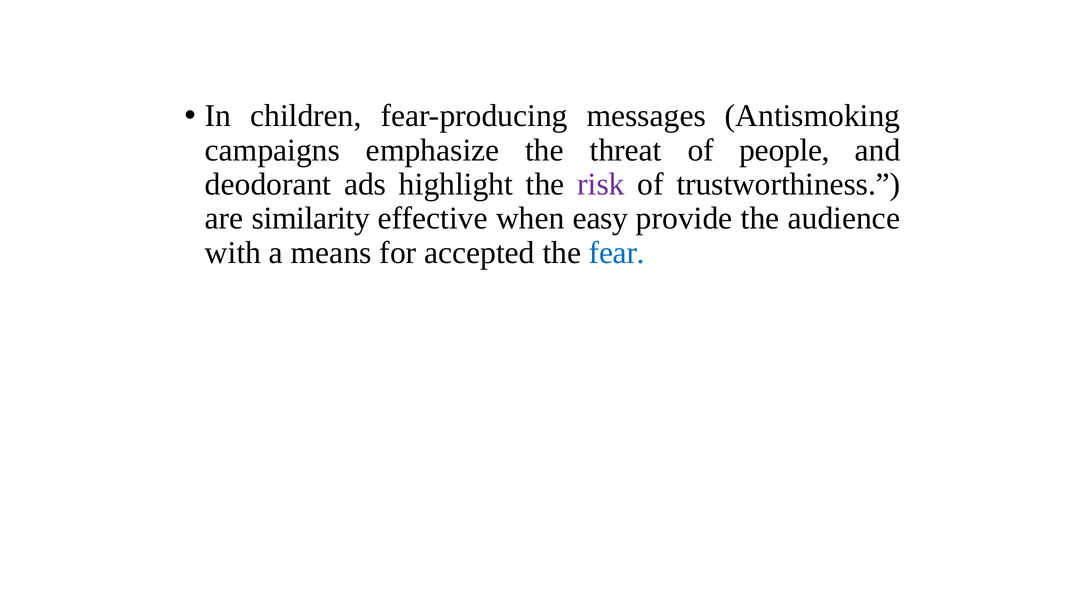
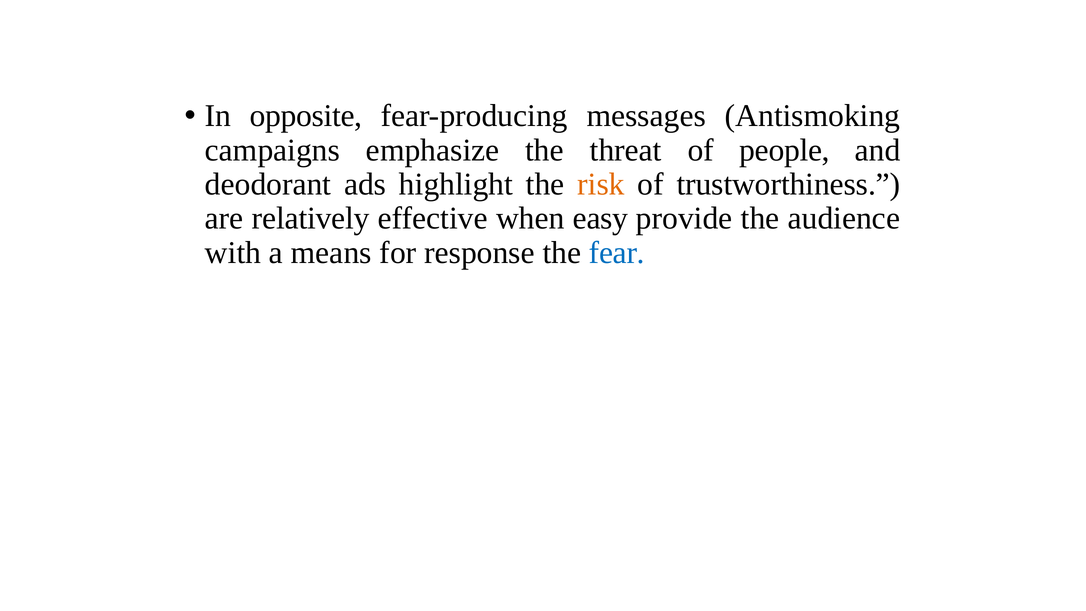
children: children -> opposite
risk colour: purple -> orange
similarity: similarity -> relatively
accepted: accepted -> response
